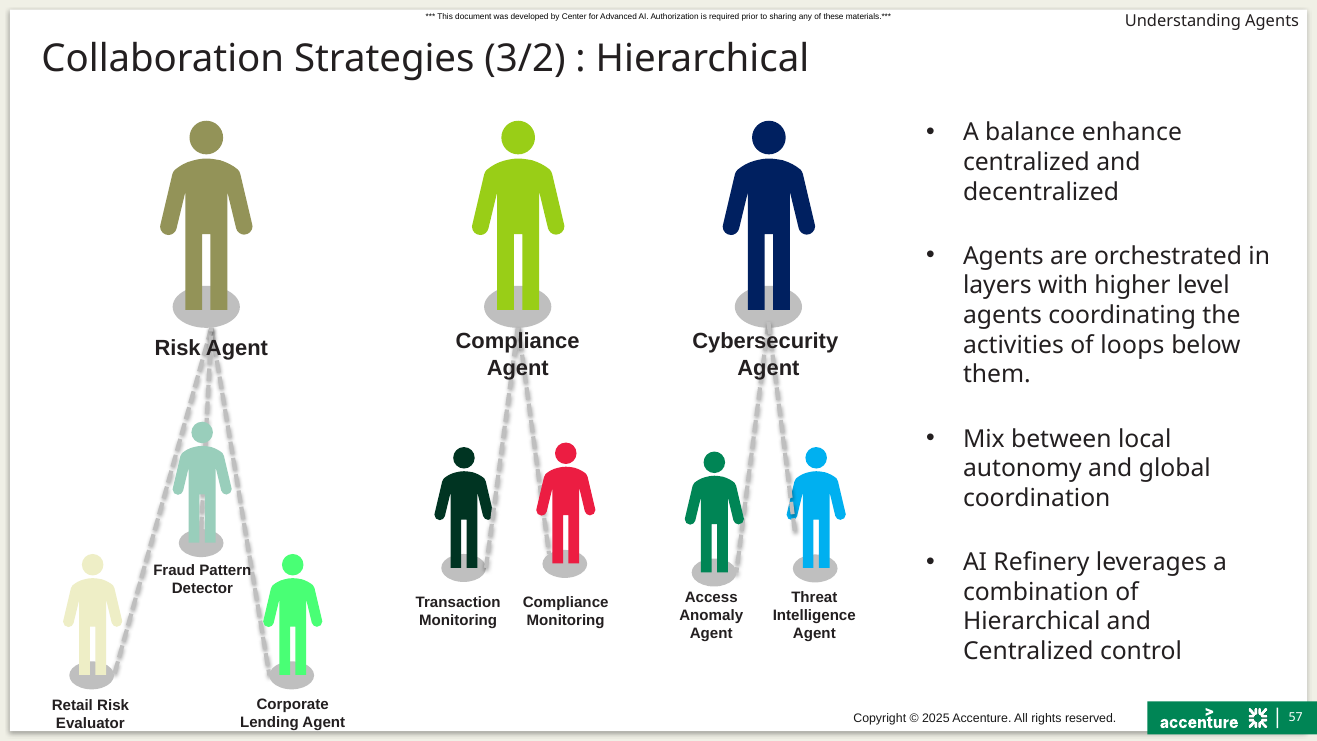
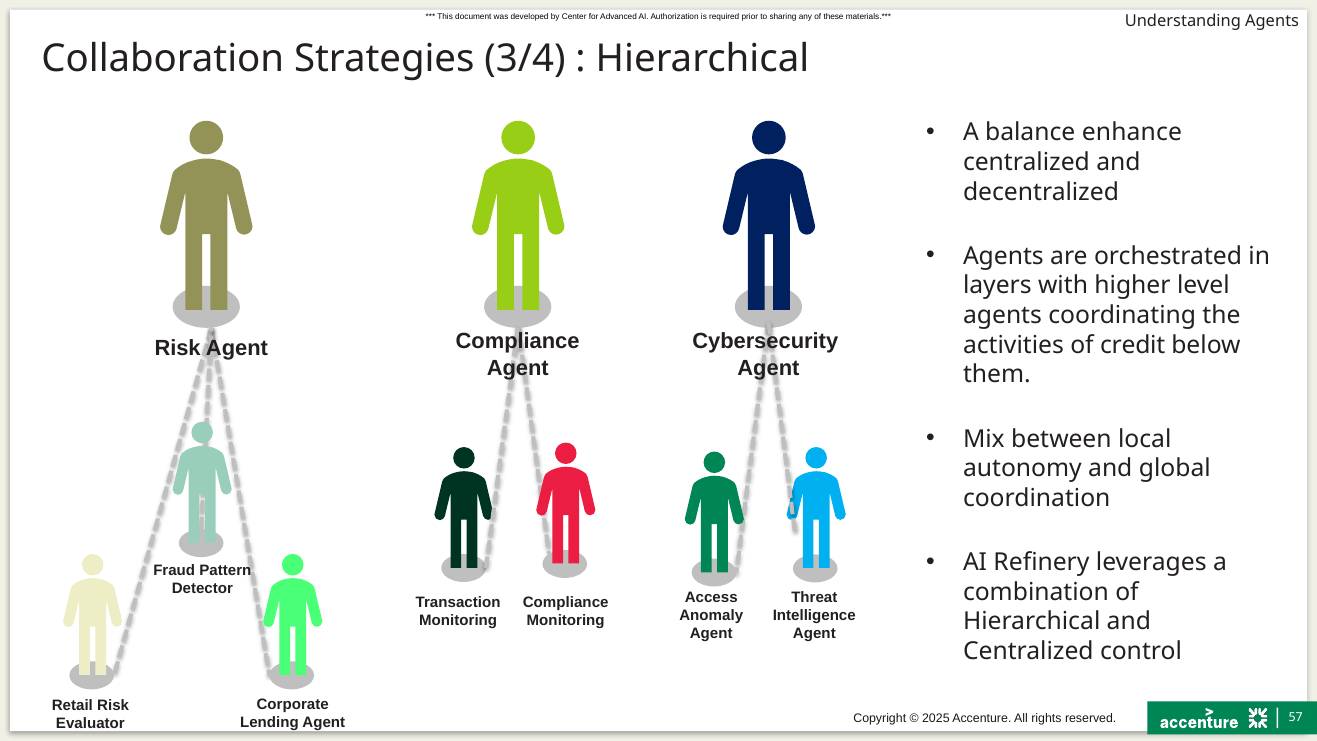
3/2: 3/2 -> 3/4
loops: loops -> credit
